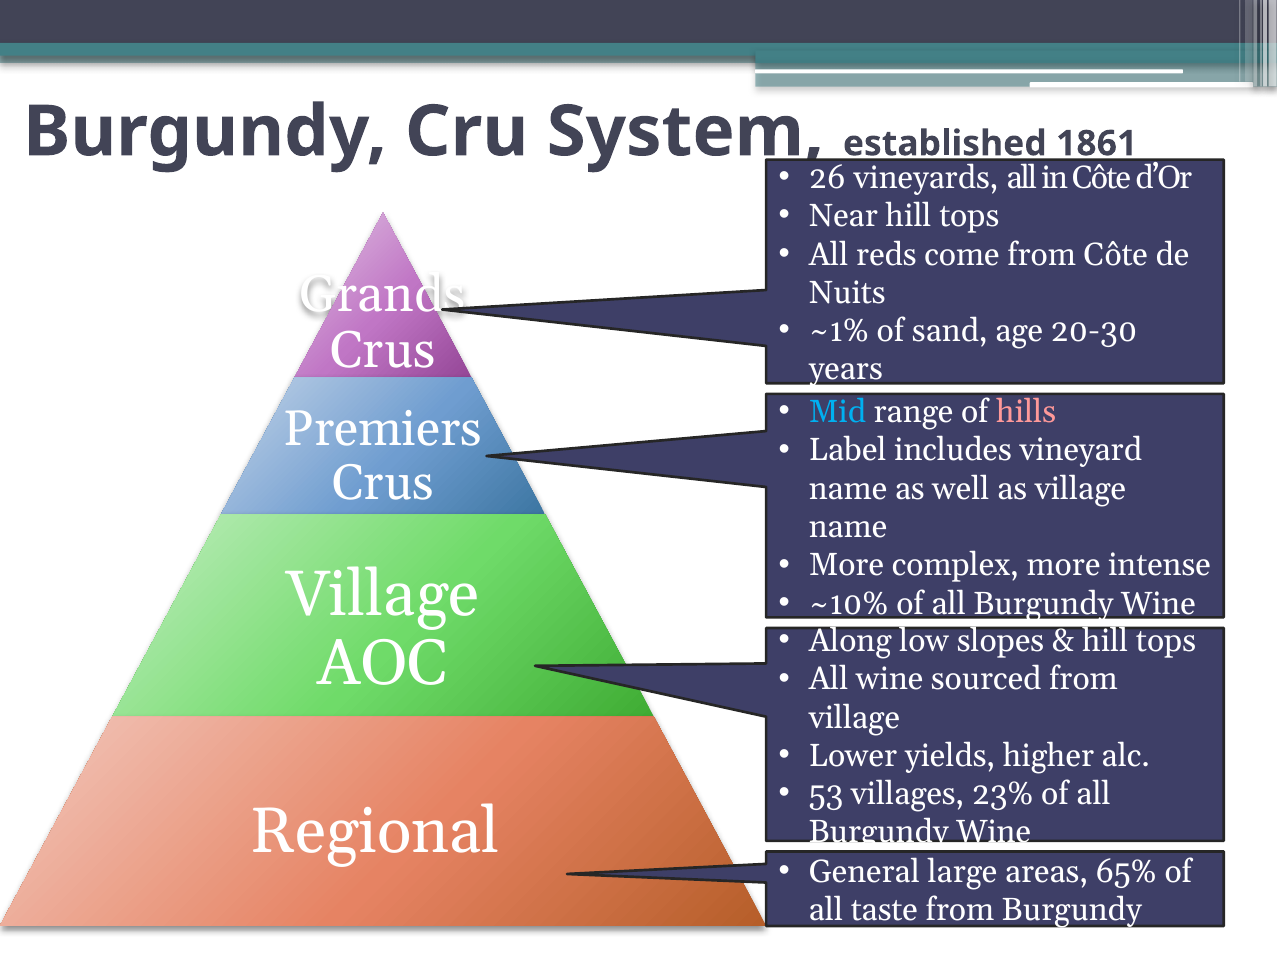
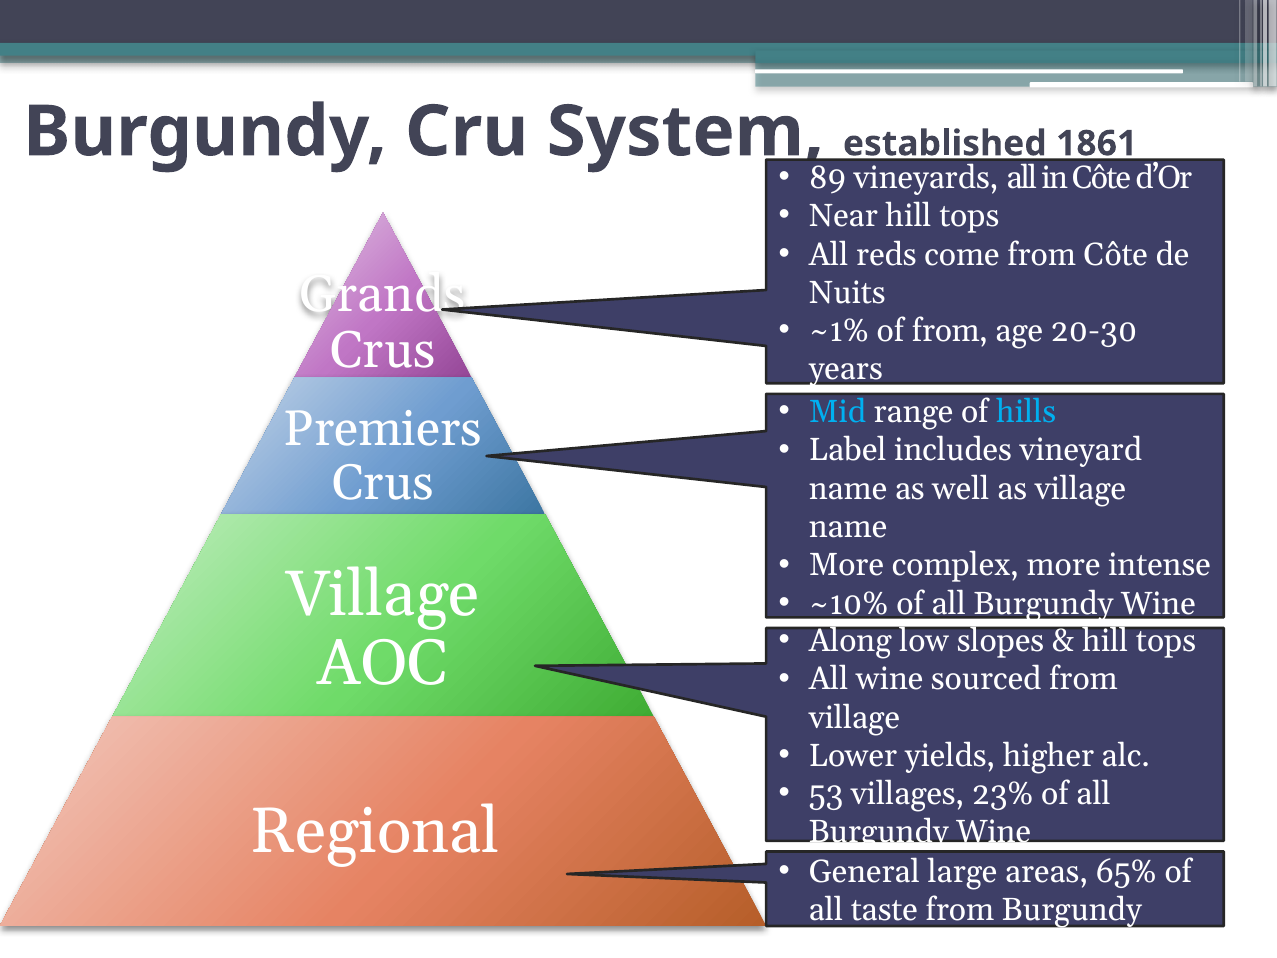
26: 26 -> 89
of sand: sand -> from
hills colour: pink -> light blue
